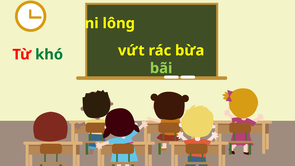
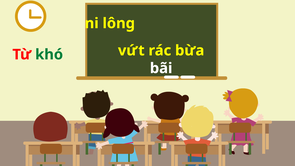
bãi colour: light green -> white
